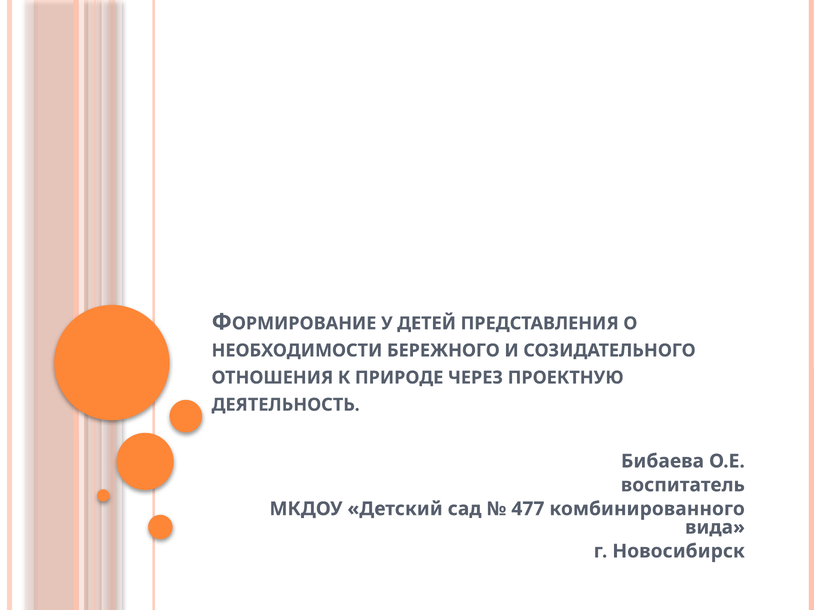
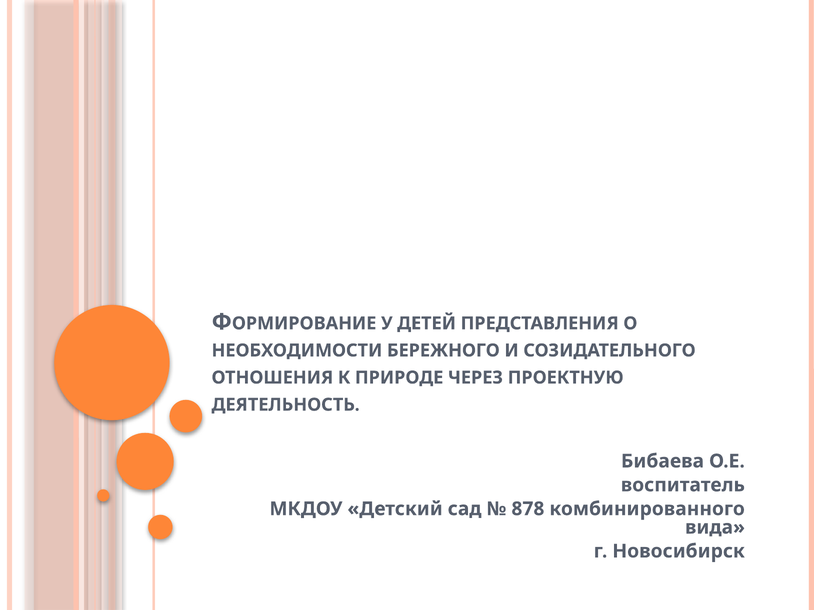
477: 477 -> 878
